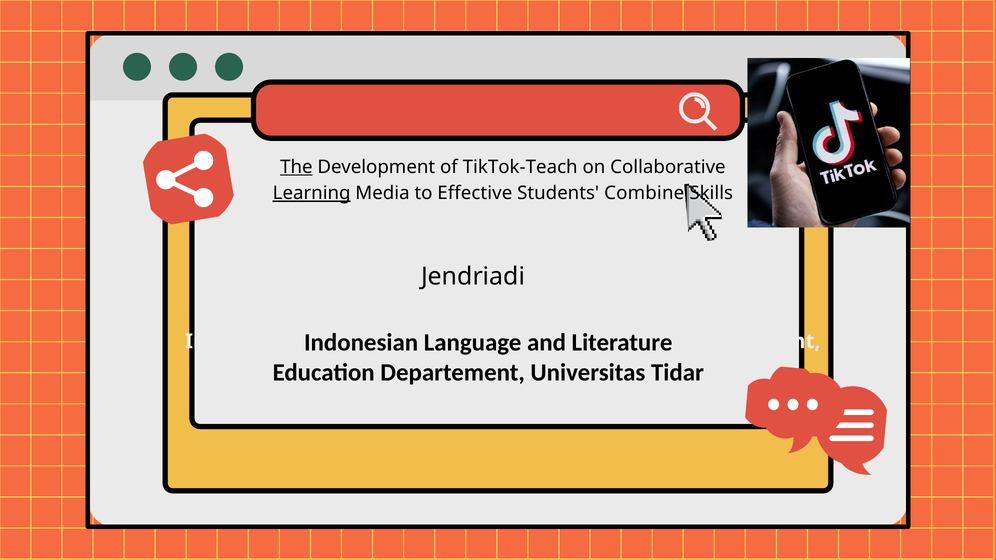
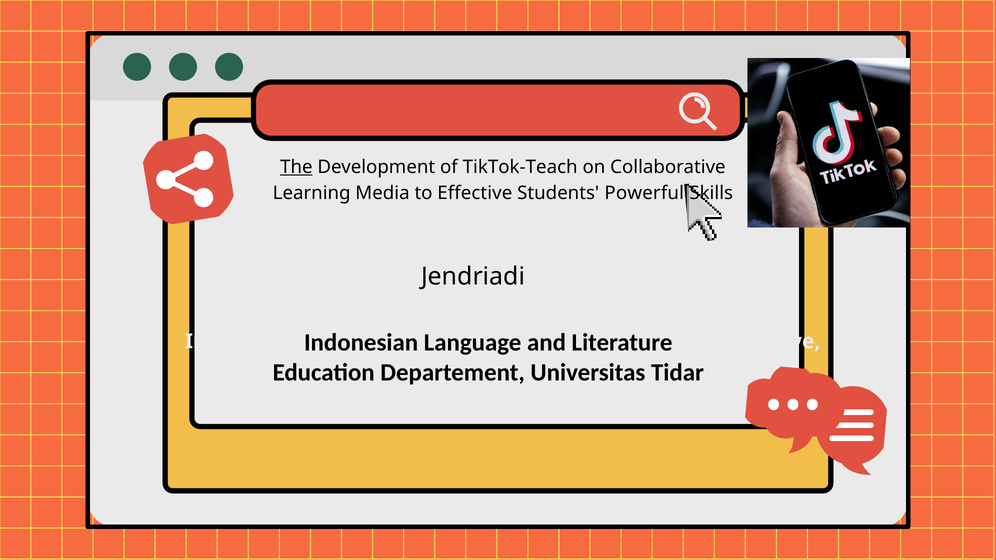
Learning underline: present -> none
Combine: Combine -> Powerful
Development at (748, 342): Development -> Collaborative
